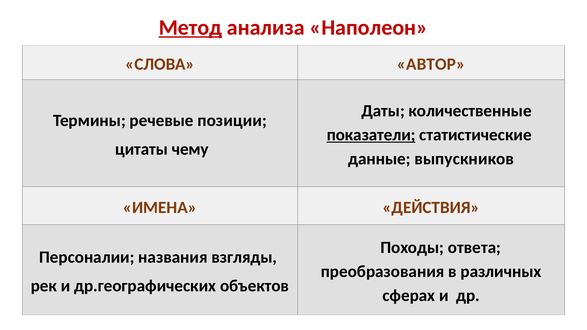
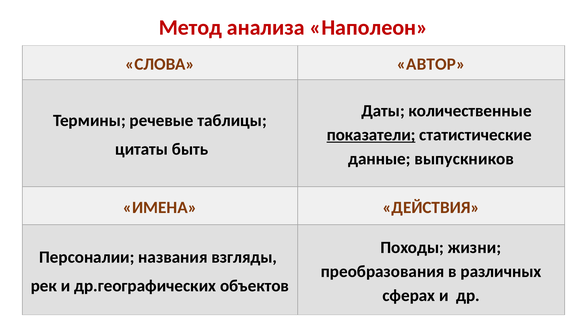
Метод underline: present -> none
позиции: позиции -> таблицы
чему: чему -> быть
ответа: ответа -> жизни
